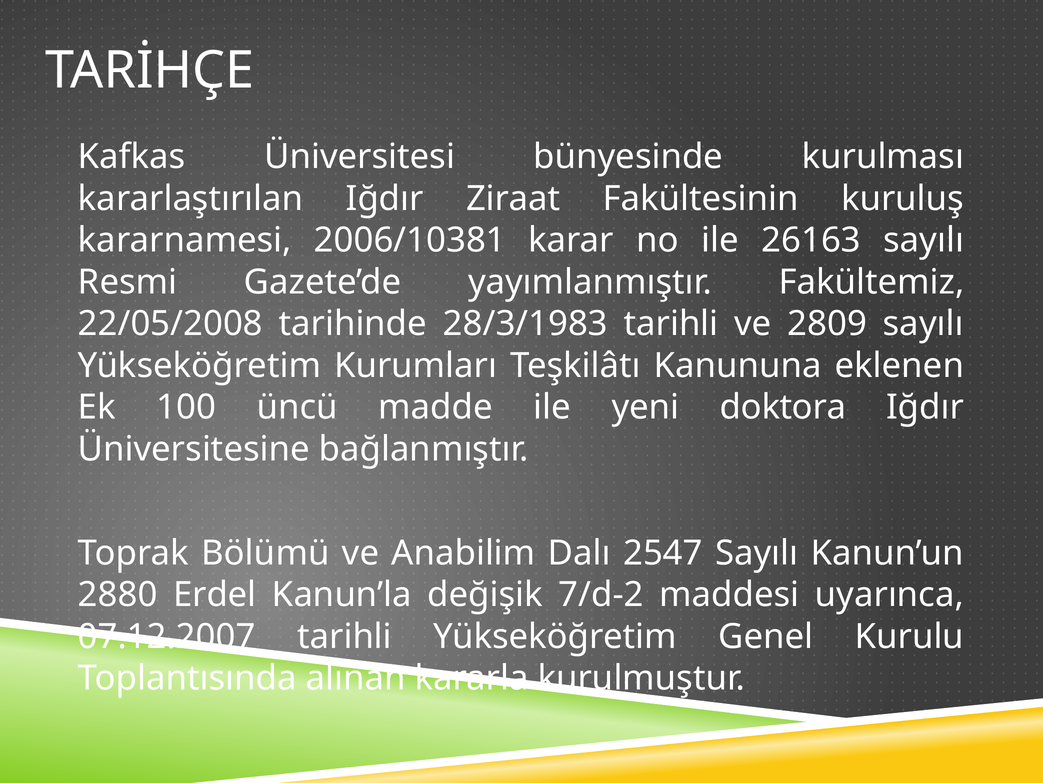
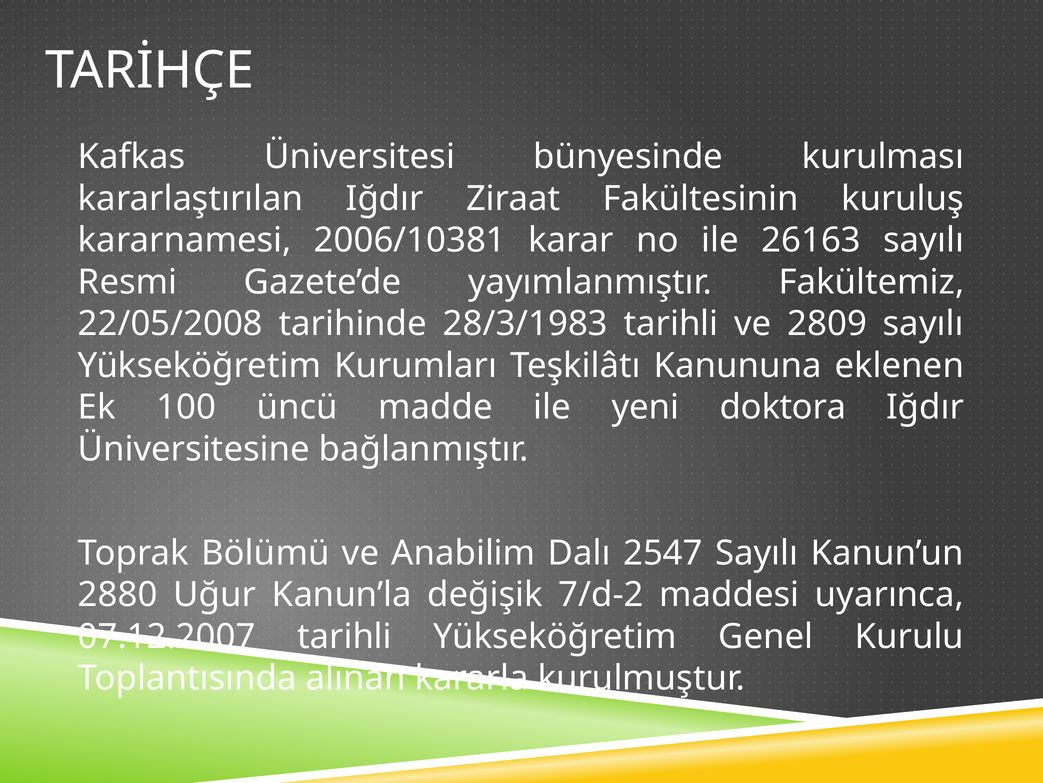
Erdel: Erdel -> Uğur
